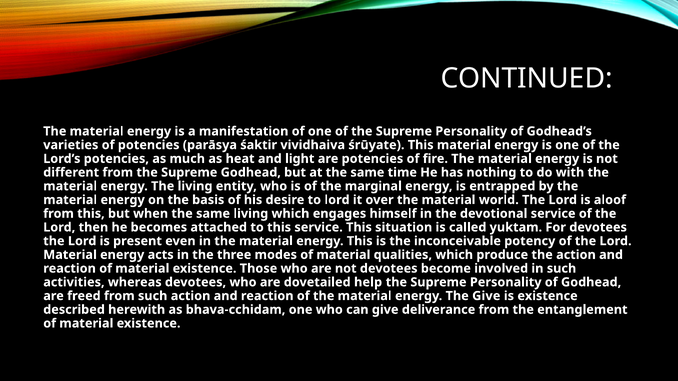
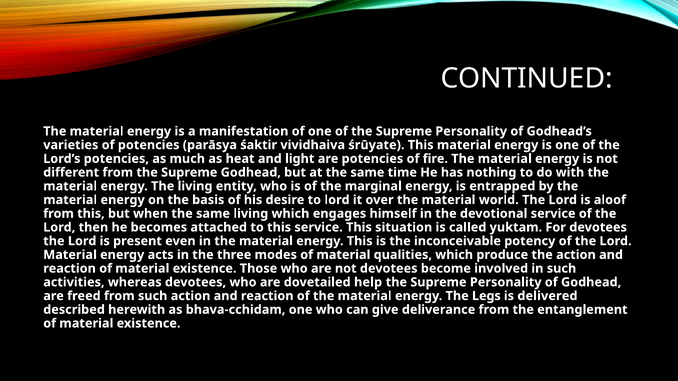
The Give: Give -> Legs
is existence: existence -> delivered
